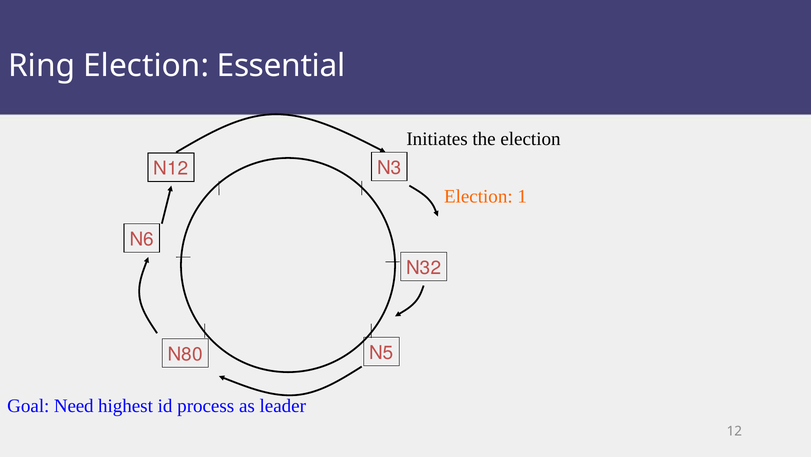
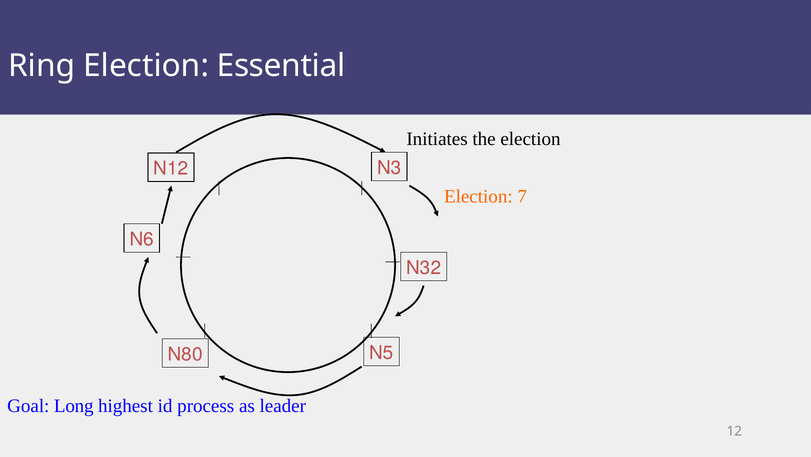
1: 1 -> 7
Need: Need -> Long
